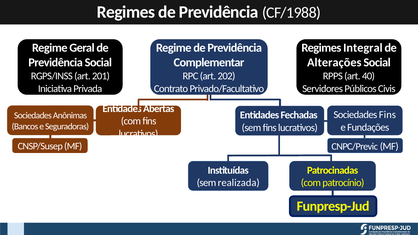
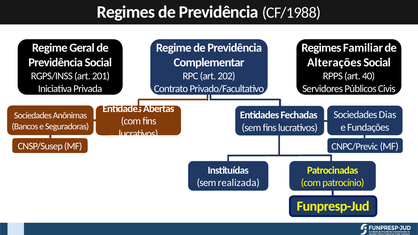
Integral: Integral -> Familiar
Sociedades Fins: Fins -> Dias
